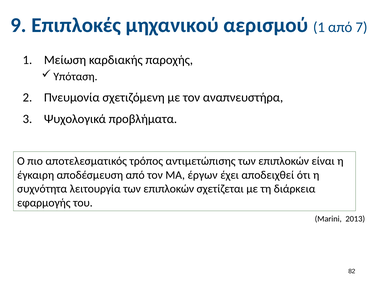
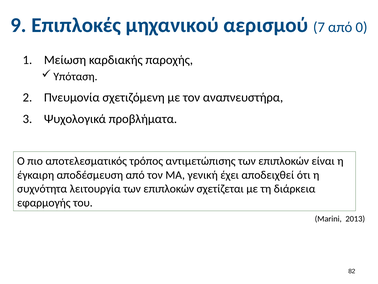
αερισμού 1: 1 -> 7
7: 7 -> 0
έργων: έργων -> γενική
